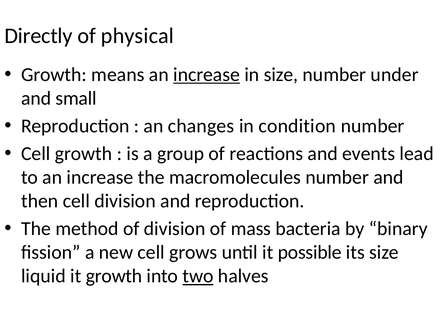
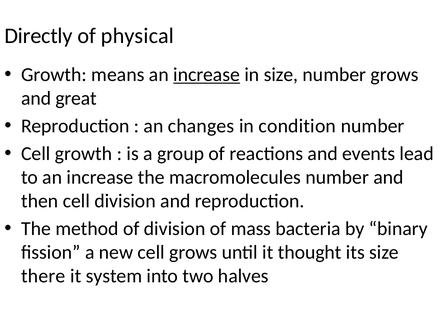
number under: under -> grows
small: small -> great
possible: possible -> thought
liquid: liquid -> there
it growth: growth -> system
two underline: present -> none
